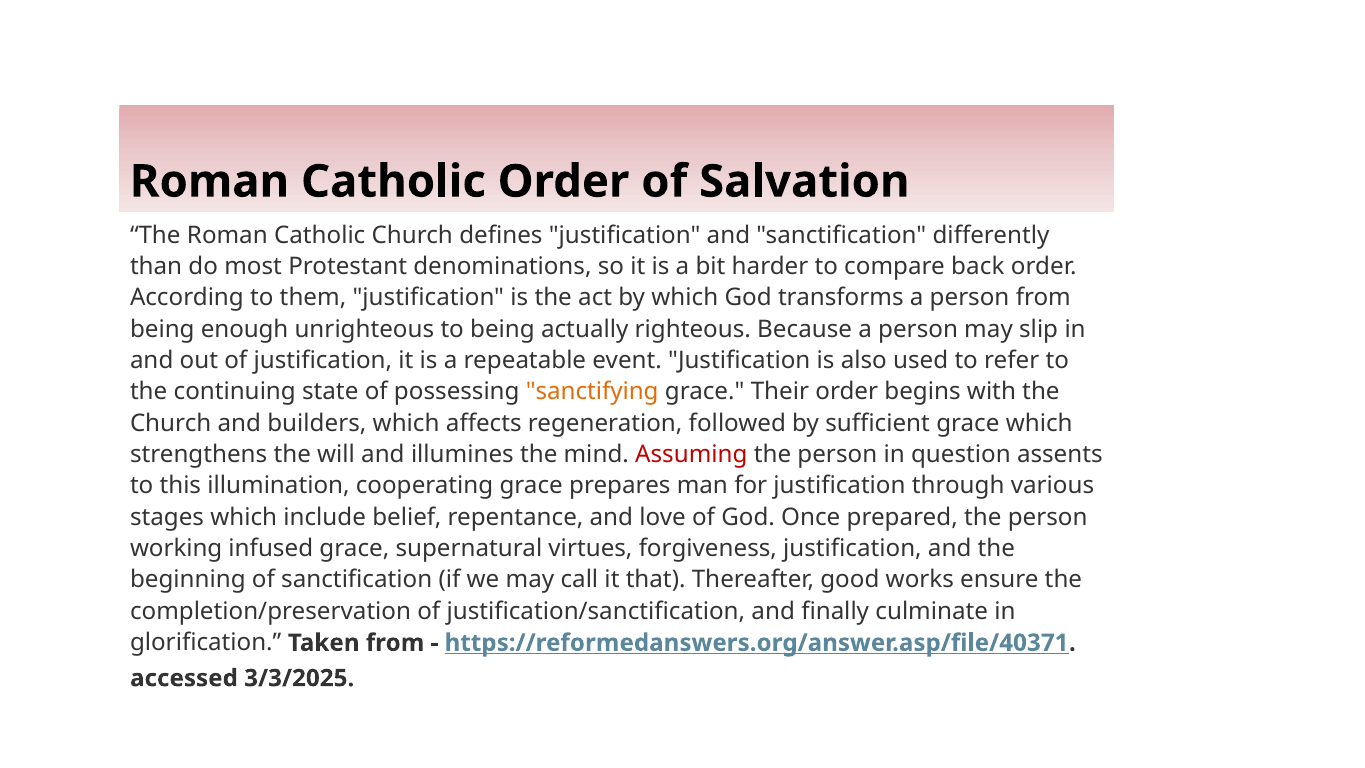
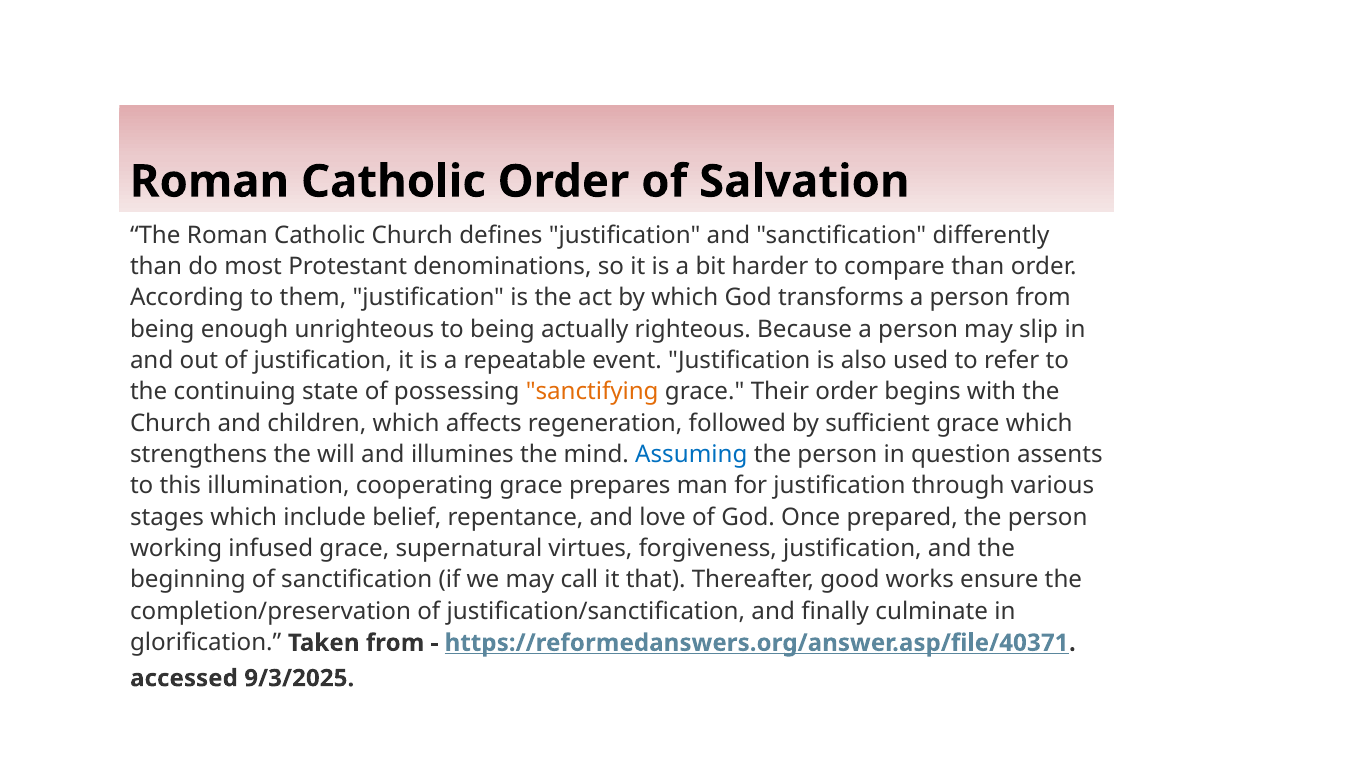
compare back: back -> than
builders: builders -> children
Assuming colour: red -> blue
3/3/2025: 3/3/2025 -> 9/3/2025
